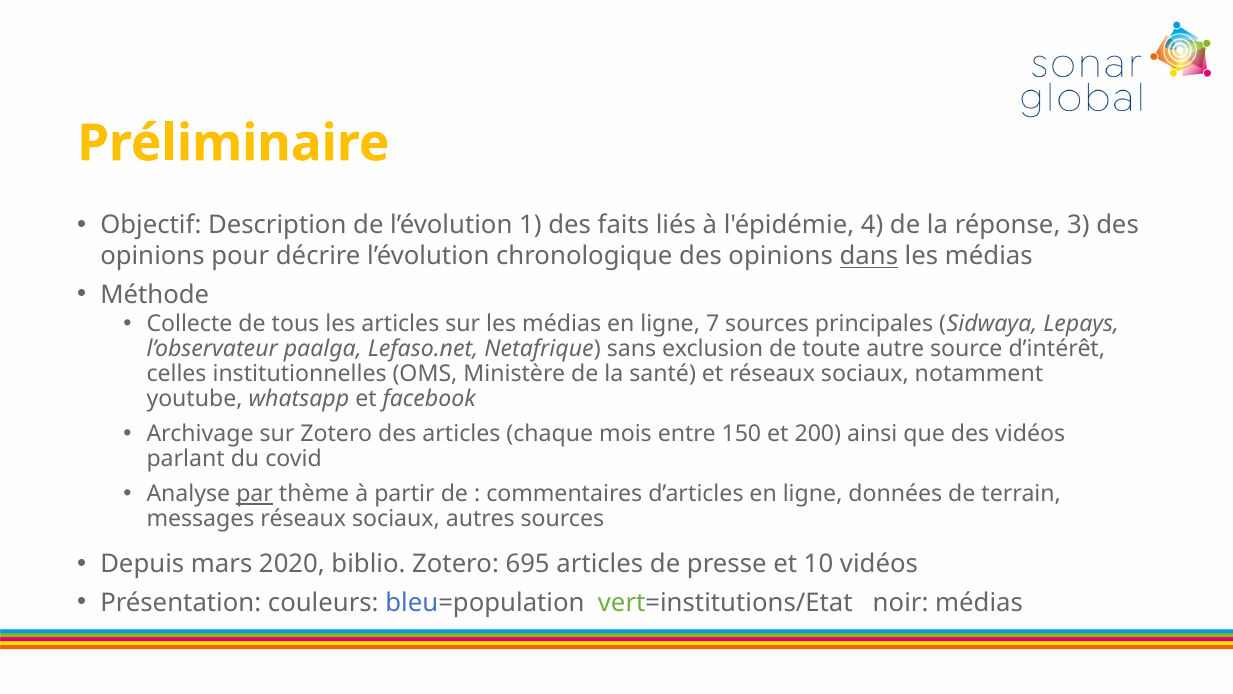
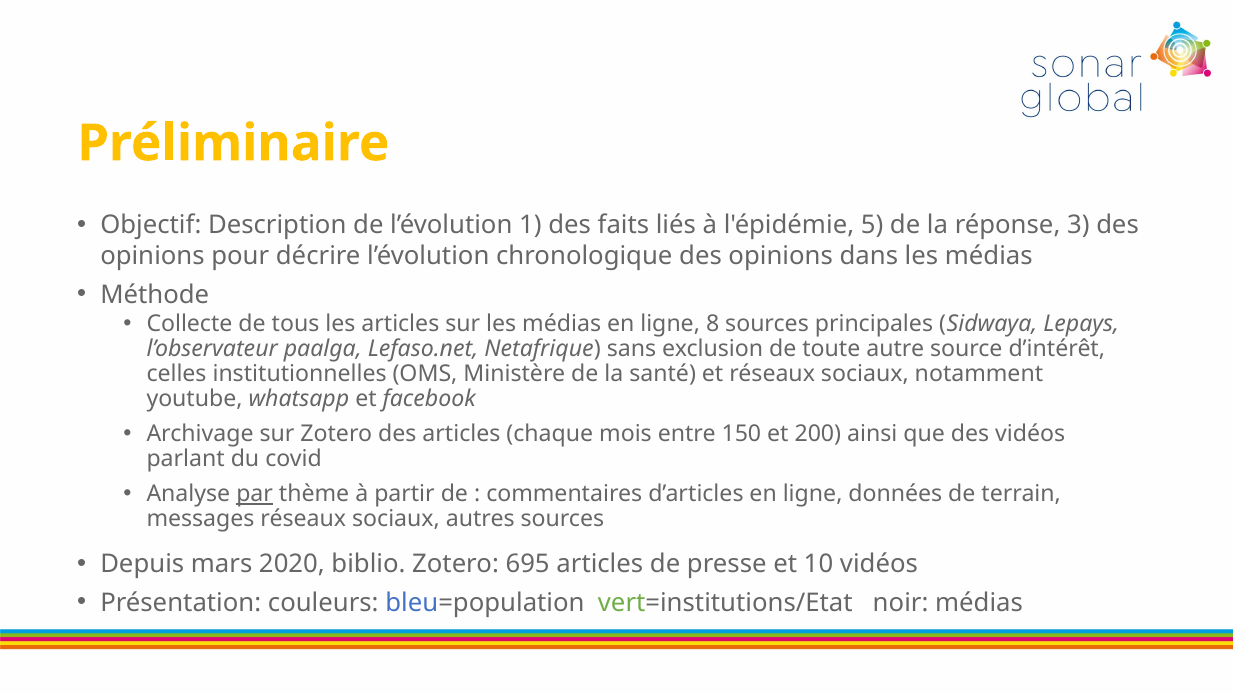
4: 4 -> 5
dans underline: present -> none
7: 7 -> 8
